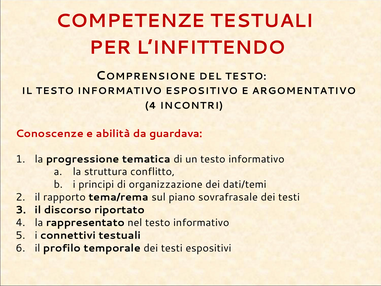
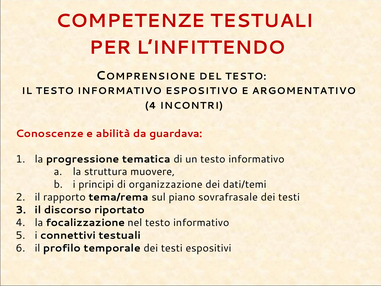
conflitto: conflitto -> muovere
rappresentato: rappresentato -> focalizzazione
